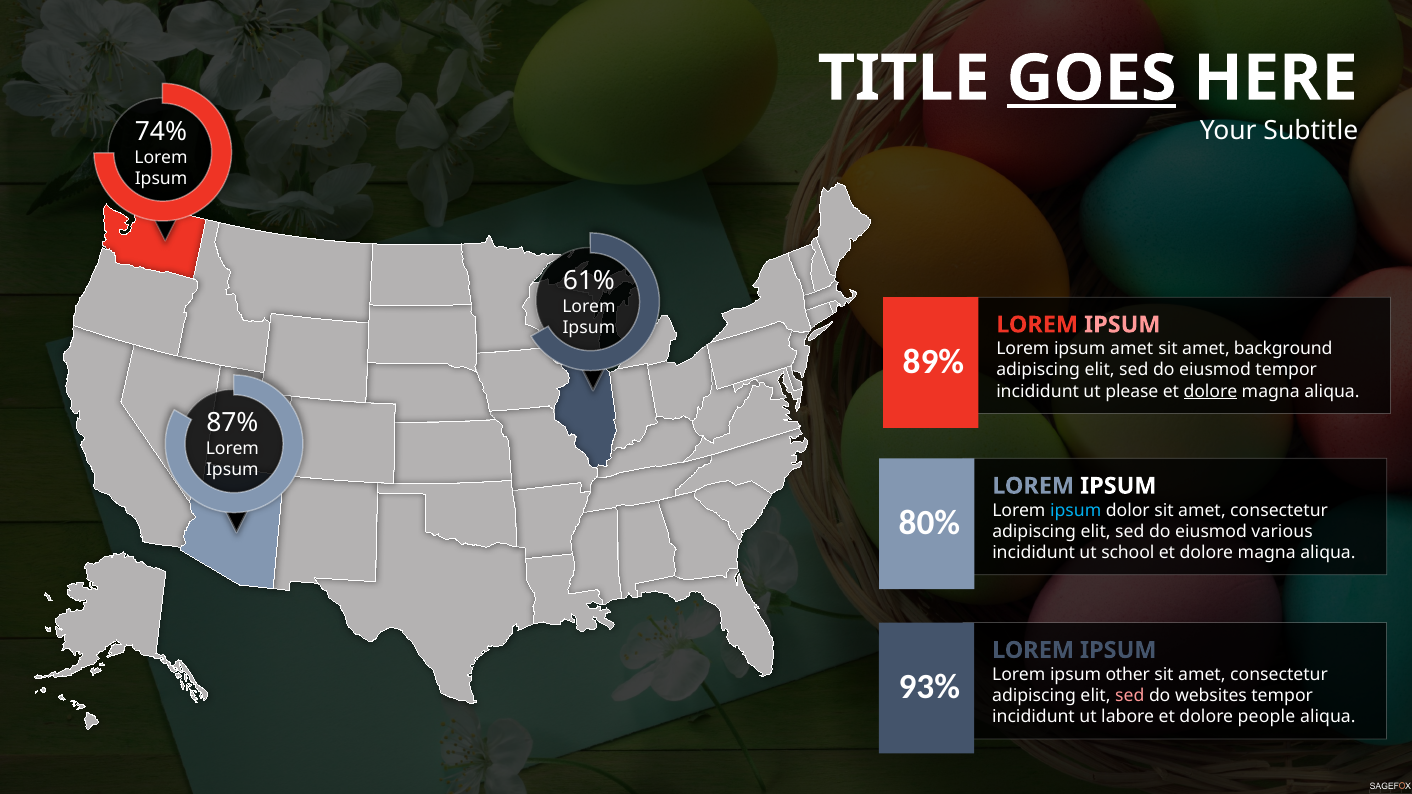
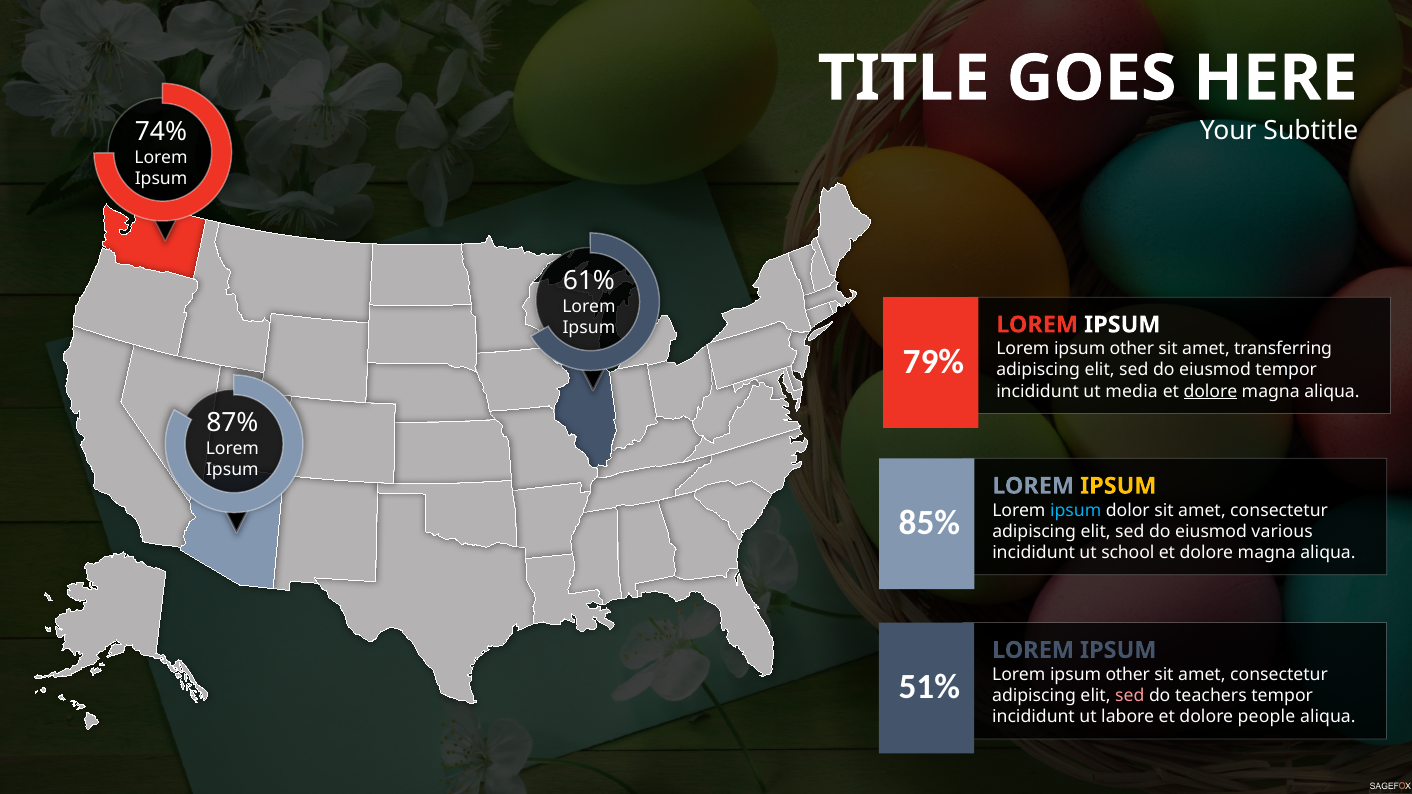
GOES underline: present -> none
IPSUM at (1122, 325) colour: pink -> white
amet at (1132, 349): amet -> other
background: background -> transferring
89%: 89% -> 79%
please: please -> media
IPSUM at (1118, 486) colour: white -> yellow
80%: 80% -> 85%
93%: 93% -> 51%
websites: websites -> teachers
